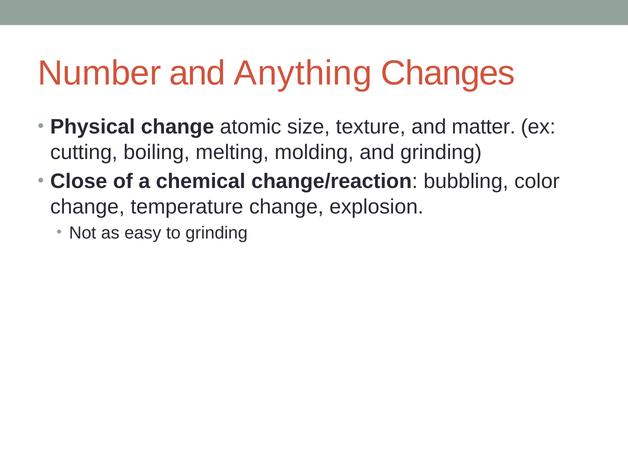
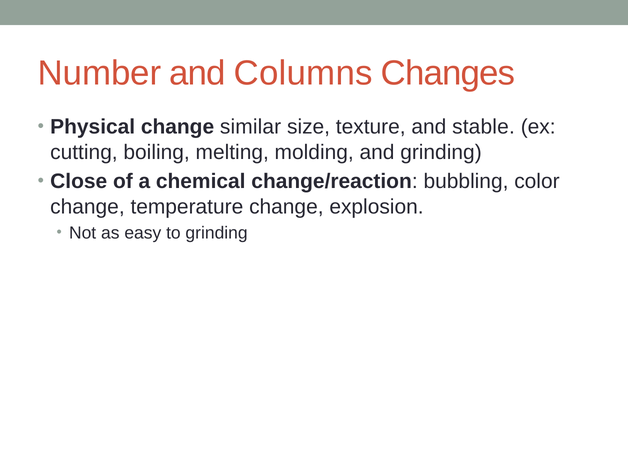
Anything: Anything -> Columns
atomic: atomic -> similar
matter: matter -> stable
